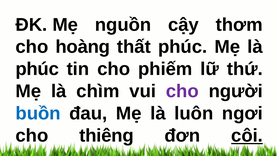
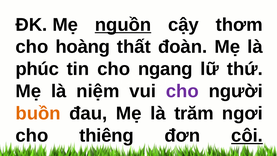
nguồn underline: none -> present
thất phúc: phúc -> đoàn
phiếm: phiếm -> ngang
chìm: chìm -> niệm
buồn colour: blue -> orange
luôn: luôn -> trăm
